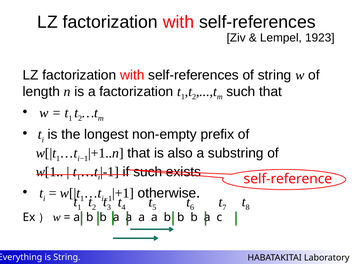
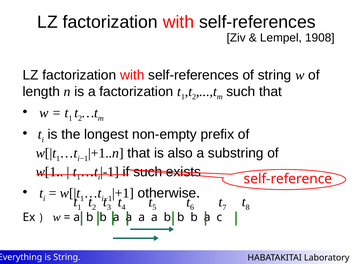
1923: 1923 -> 1908
